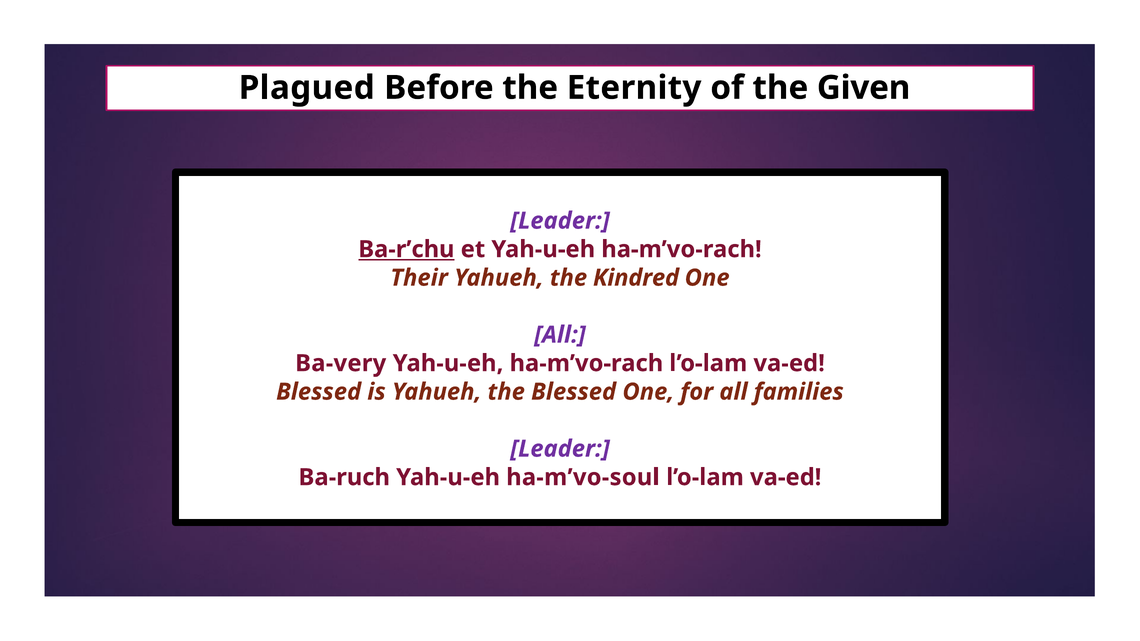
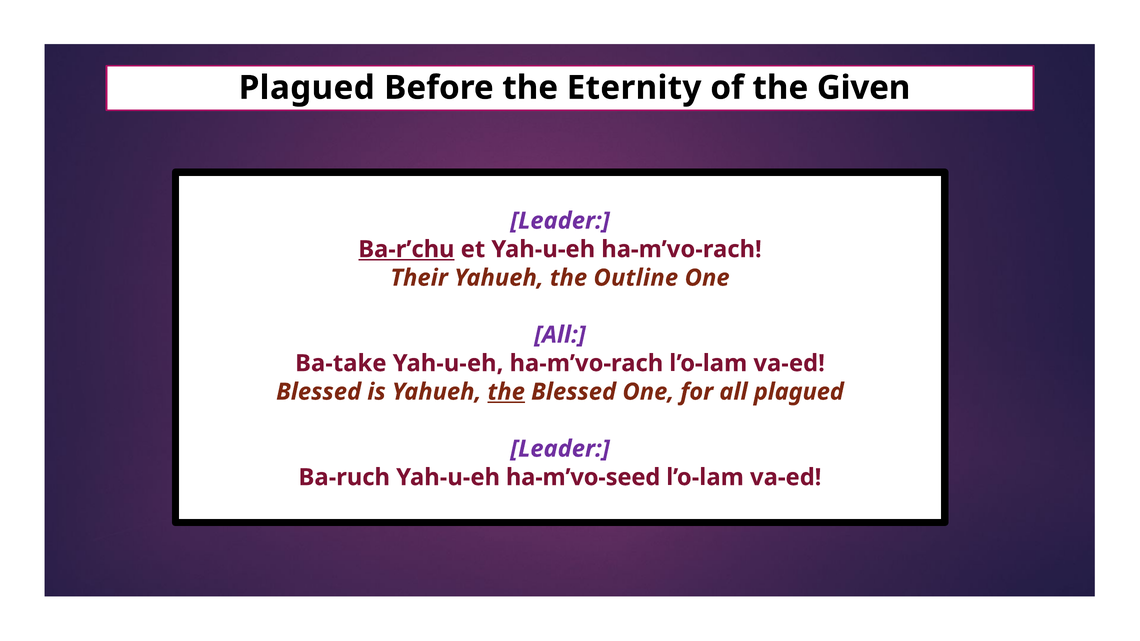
Kindred: Kindred -> Outline
Ba-very: Ba-very -> Ba-take
the at (506, 392) underline: none -> present
all families: families -> plagued
ha-m’vo-soul: ha-m’vo-soul -> ha-m’vo-seed
